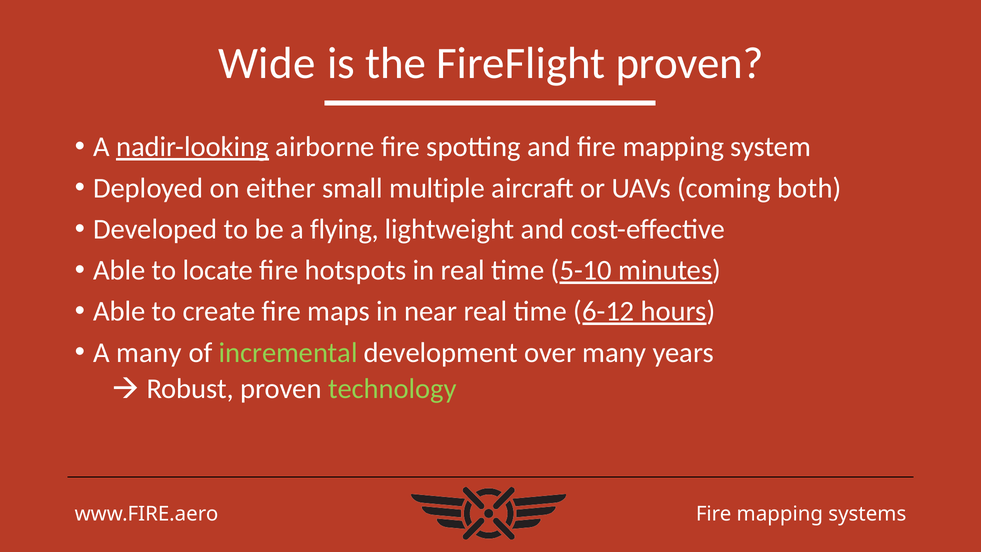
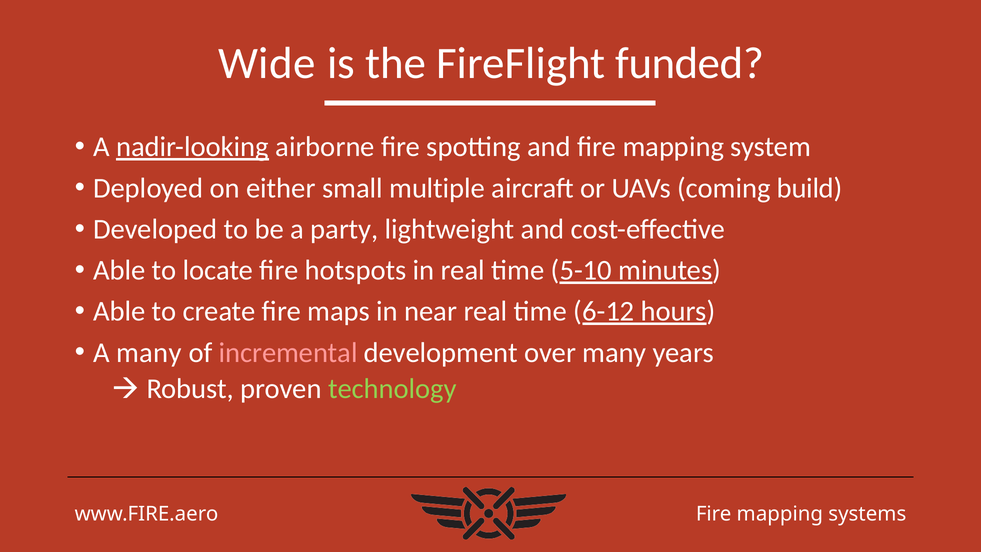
FireFlight proven: proven -> funded
both: both -> build
flying: flying -> party
incremental colour: light green -> pink
